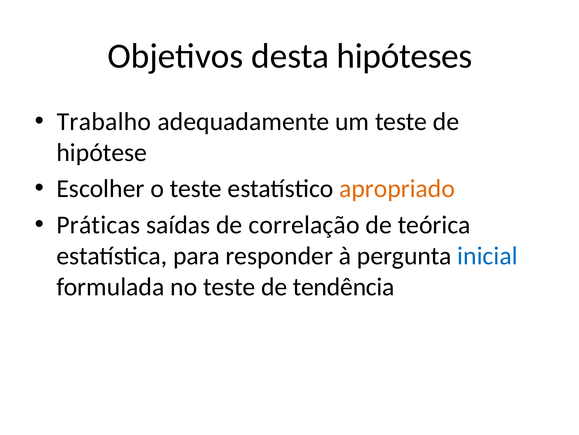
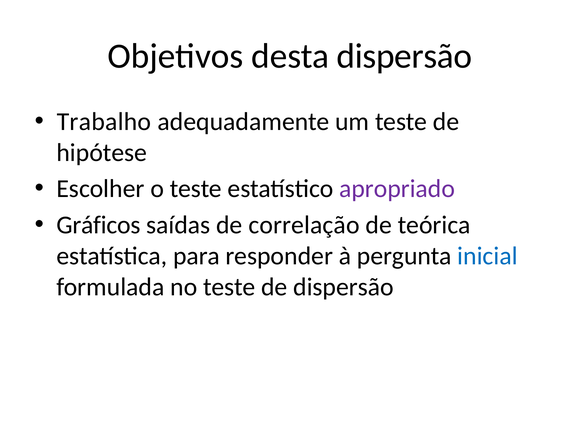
desta hipóteses: hipóteses -> dispersão
apropriado colour: orange -> purple
Práticas: Práticas -> Gráficos
de tendência: tendência -> dispersão
